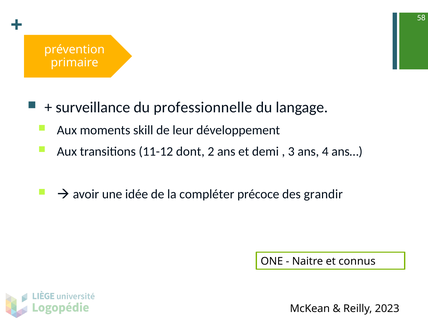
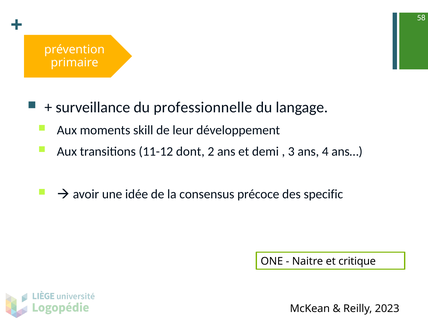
compléter: compléter -> consensus
grandir: grandir -> specific
connus: connus -> critique
